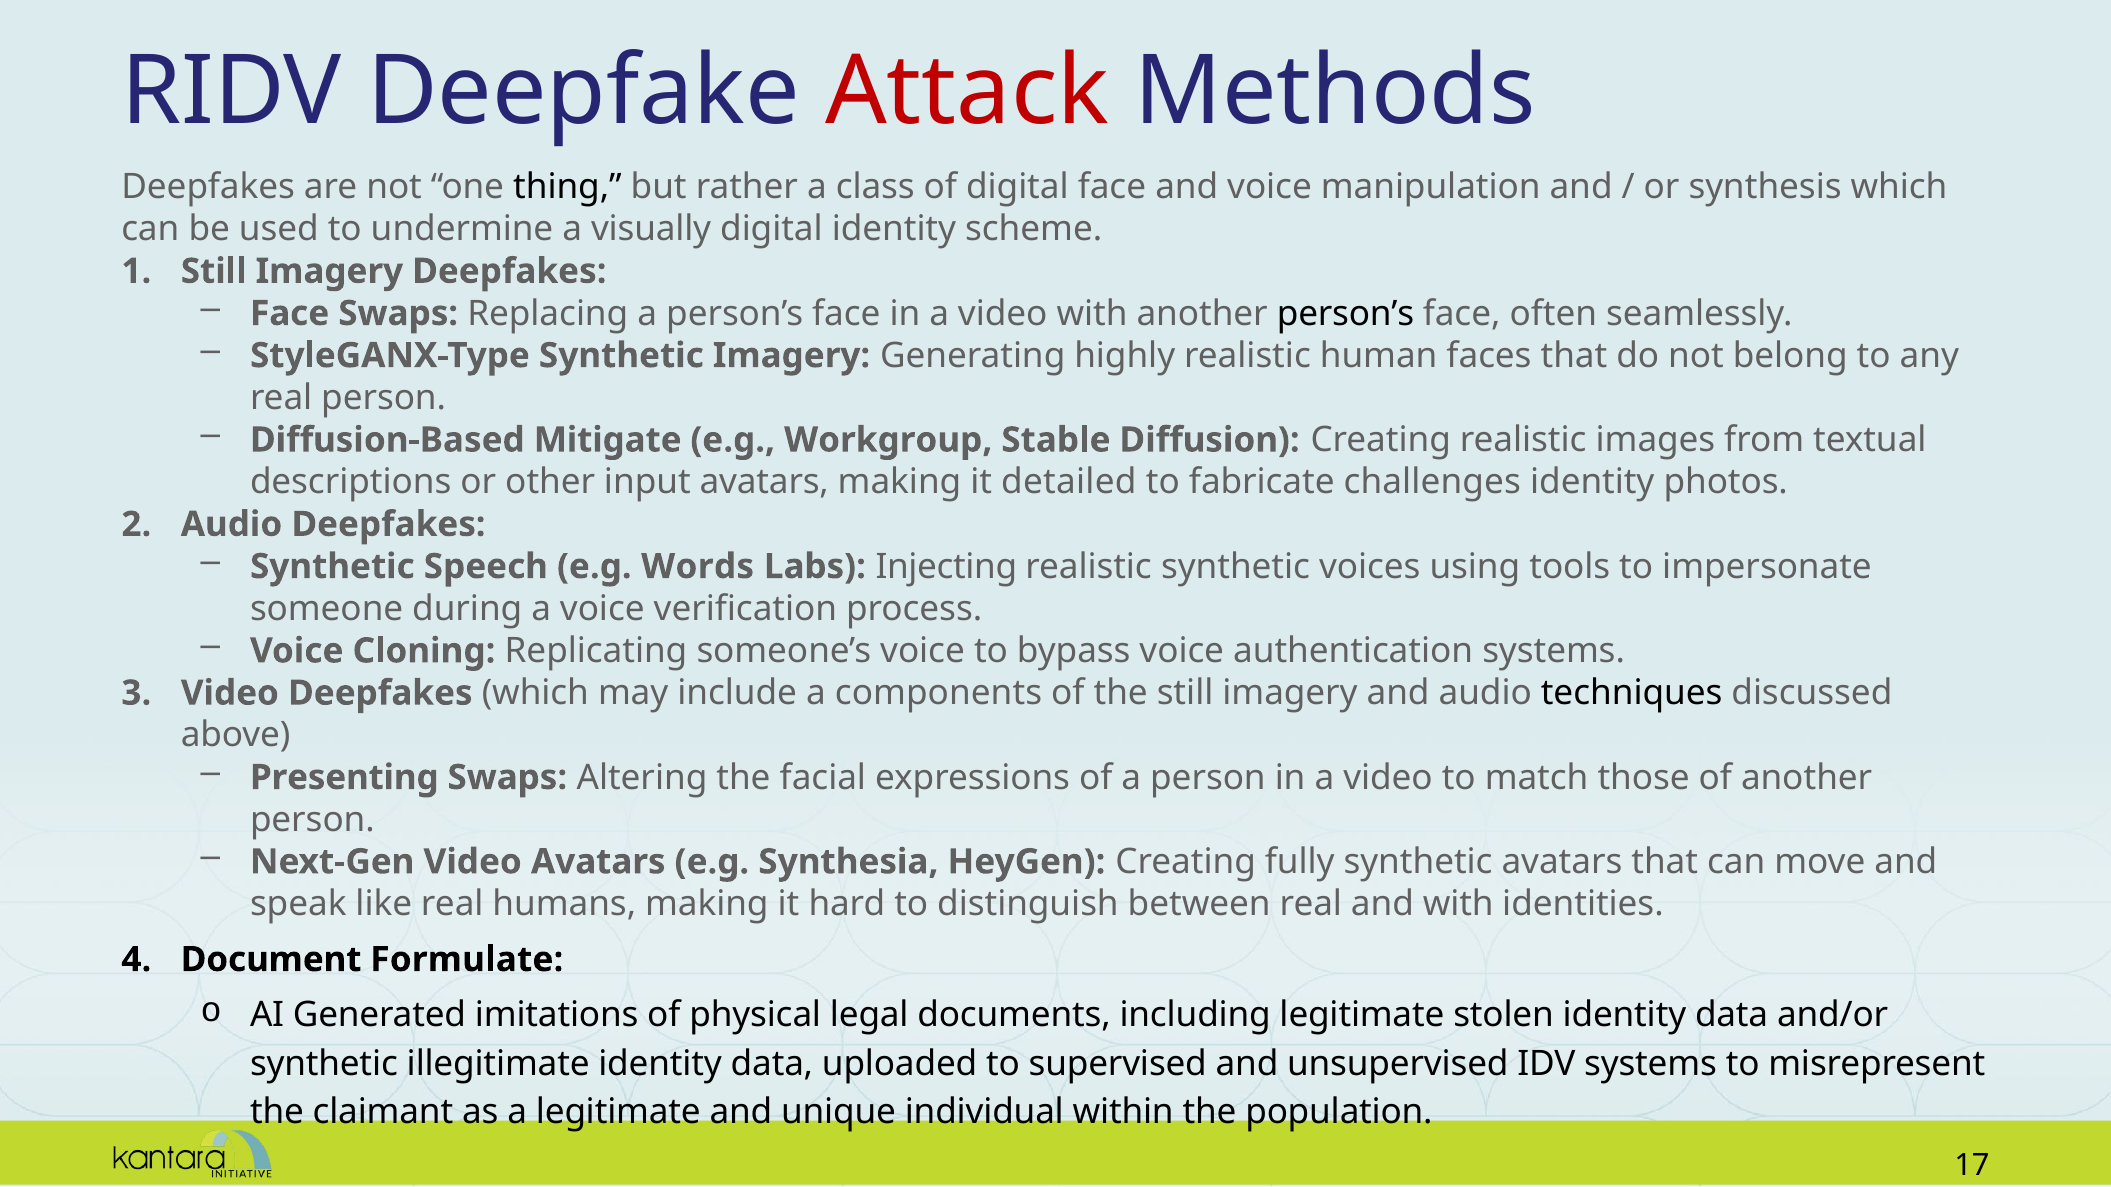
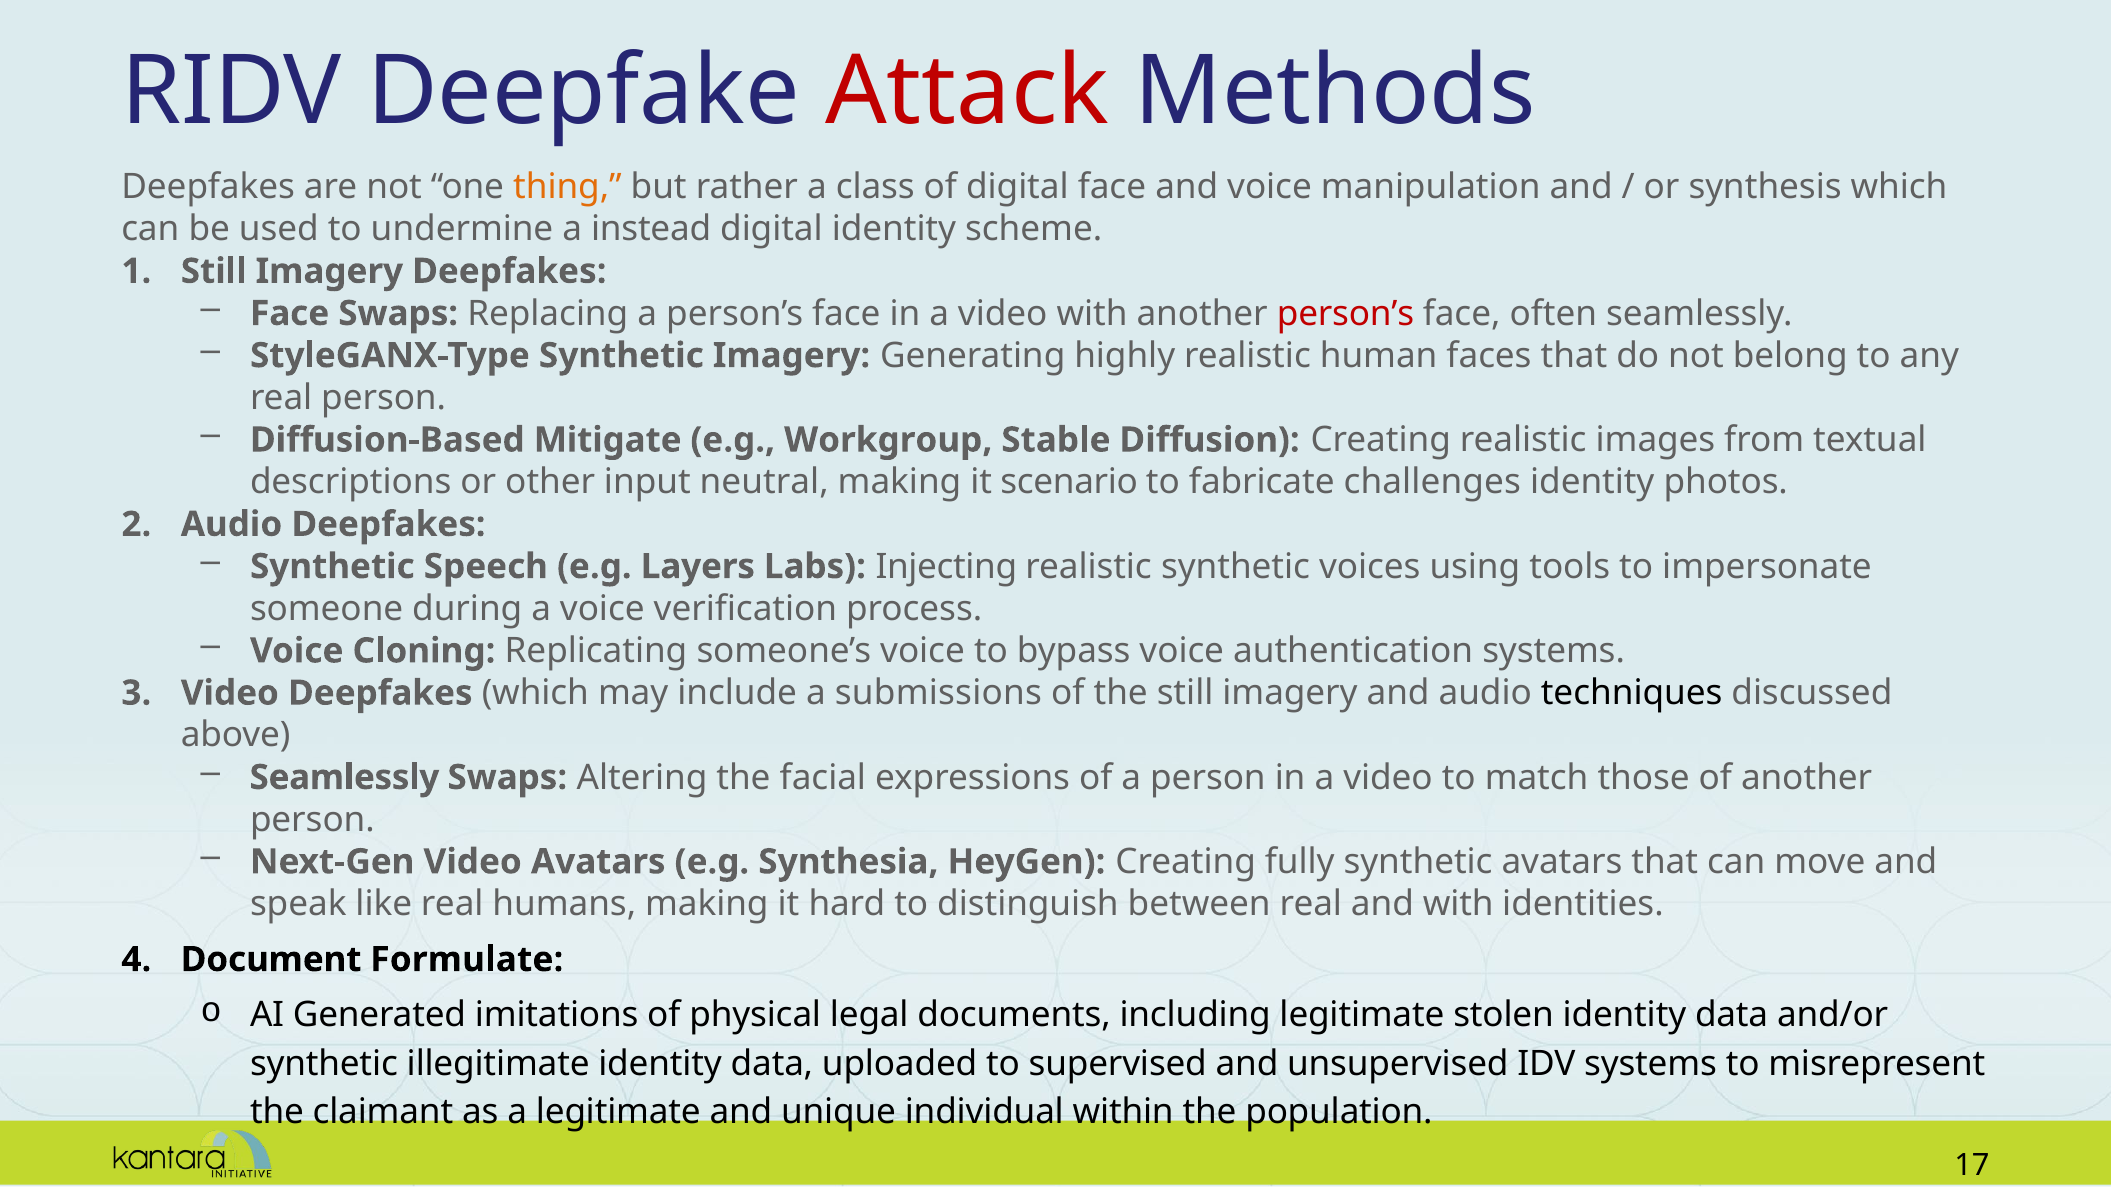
thing colour: black -> orange
visually: visually -> instead
person’s at (1346, 314) colour: black -> red
input avatars: avatars -> neutral
detailed: detailed -> scenario
Words: Words -> Layers
components: components -> submissions
Presenting at (344, 778): Presenting -> Seamlessly
